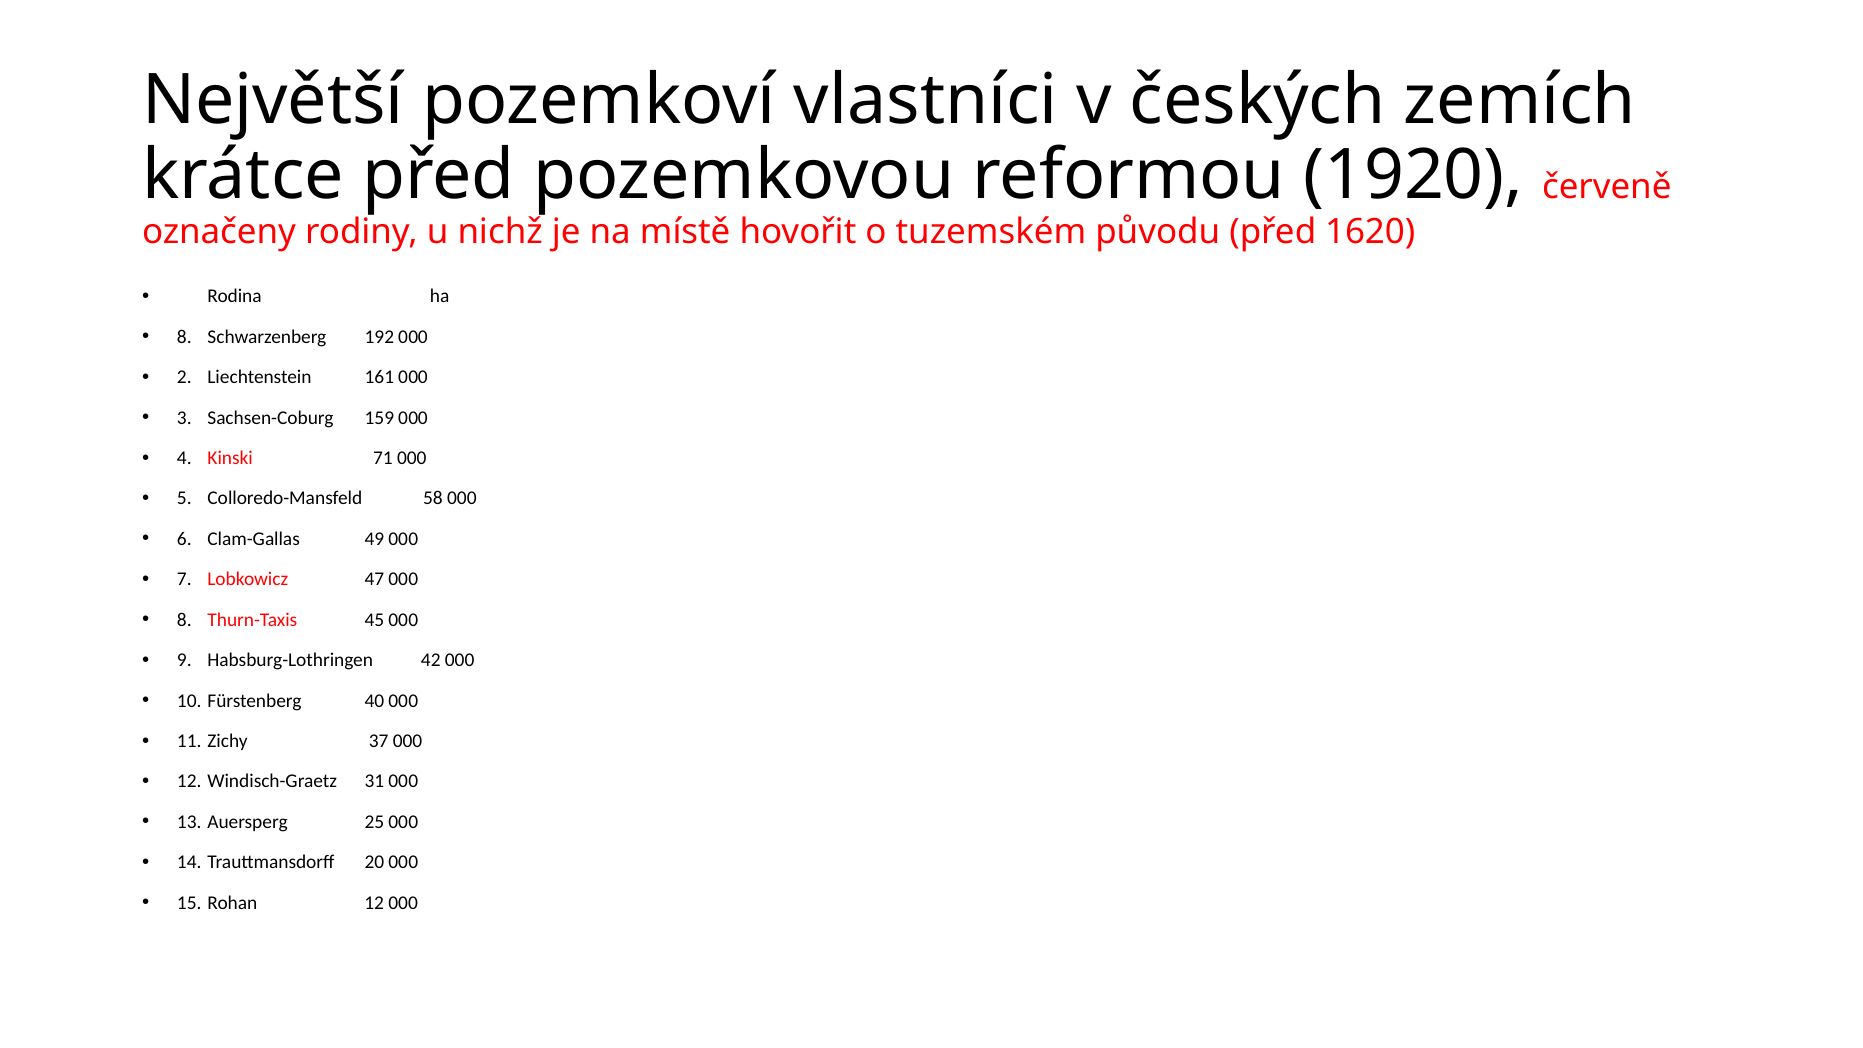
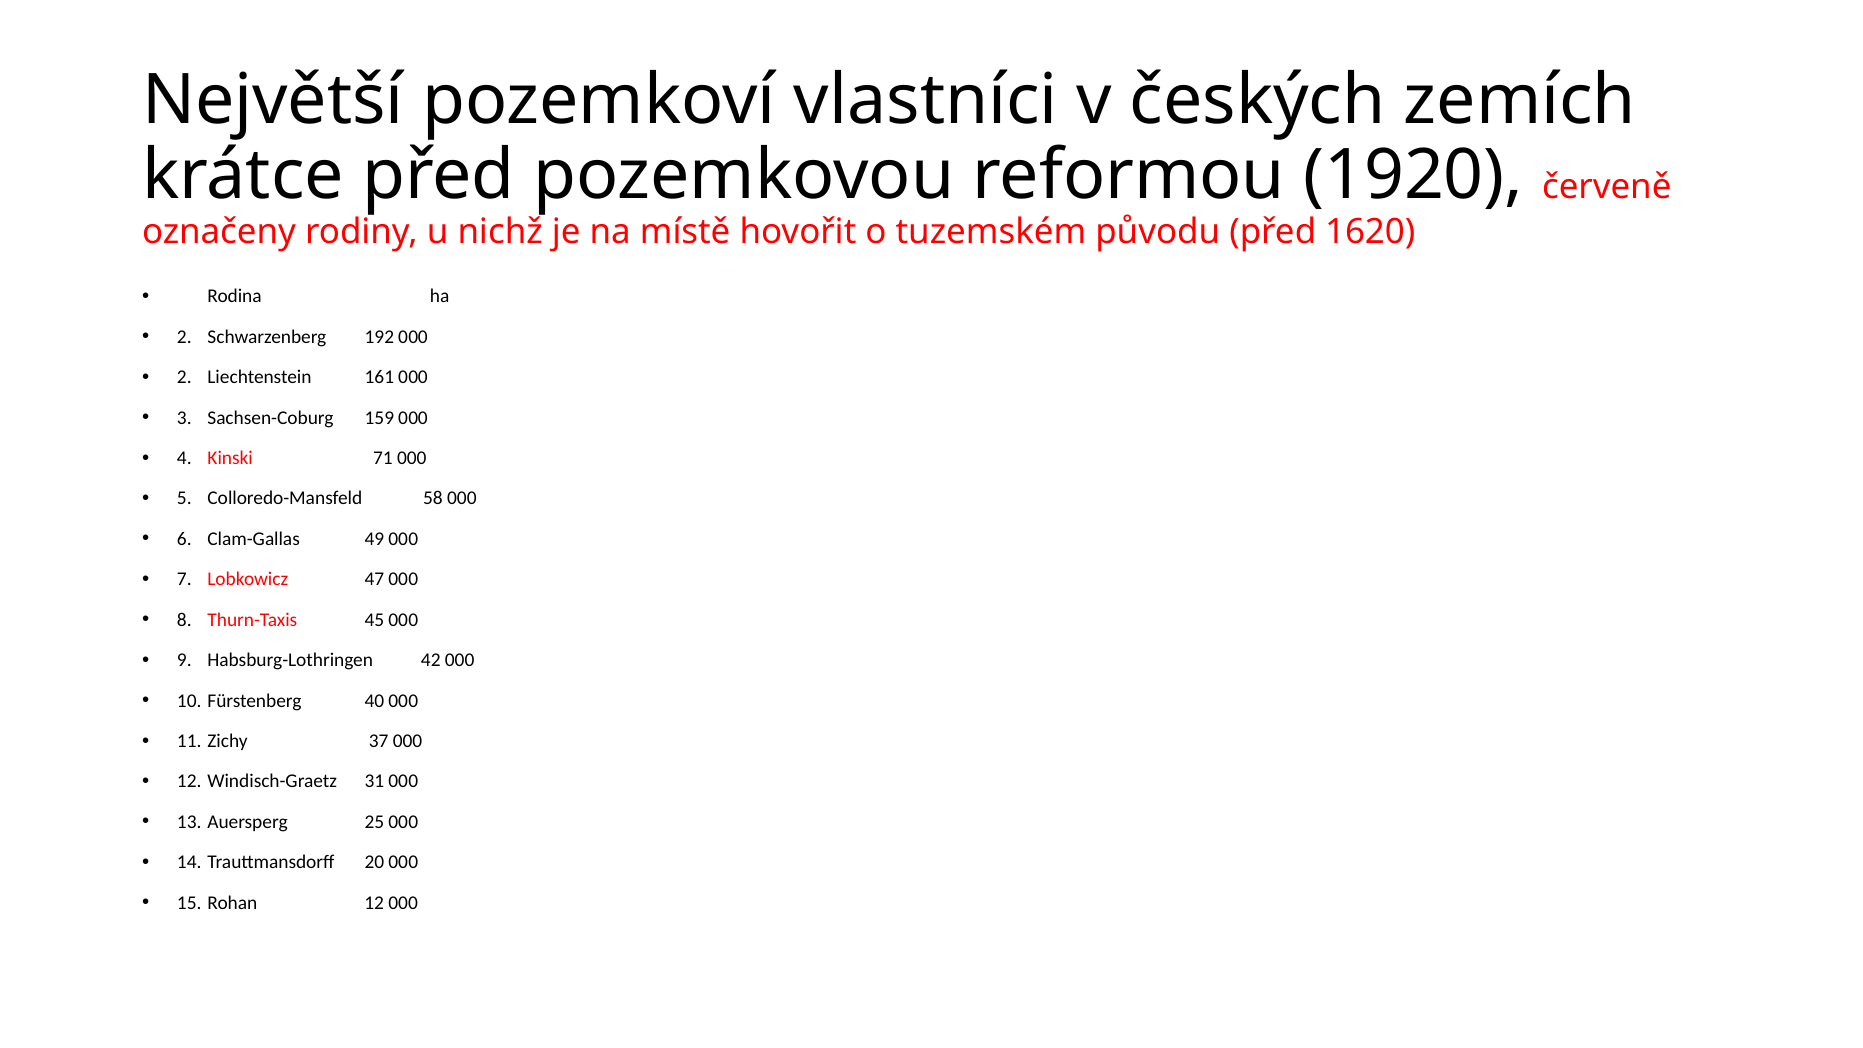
8 at (184, 337): 8 -> 2
